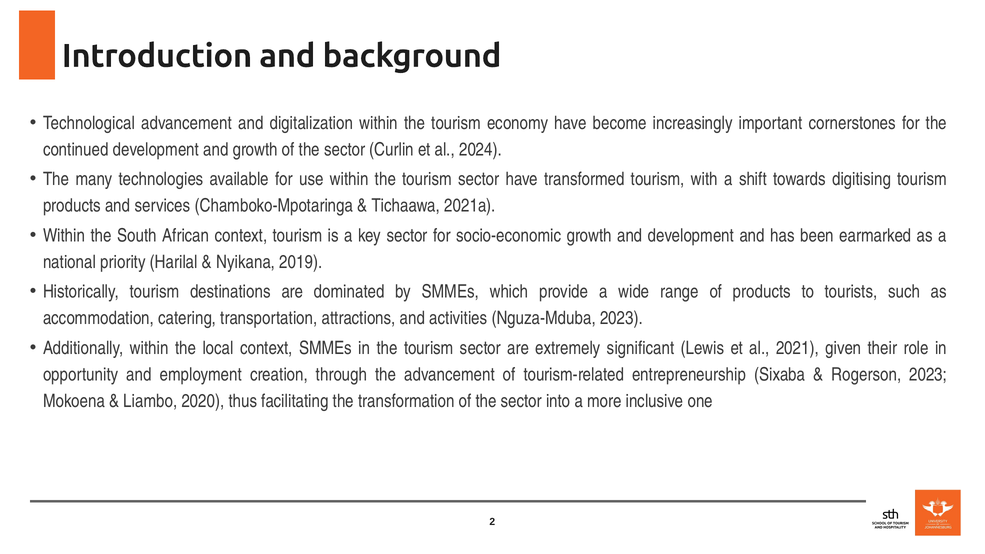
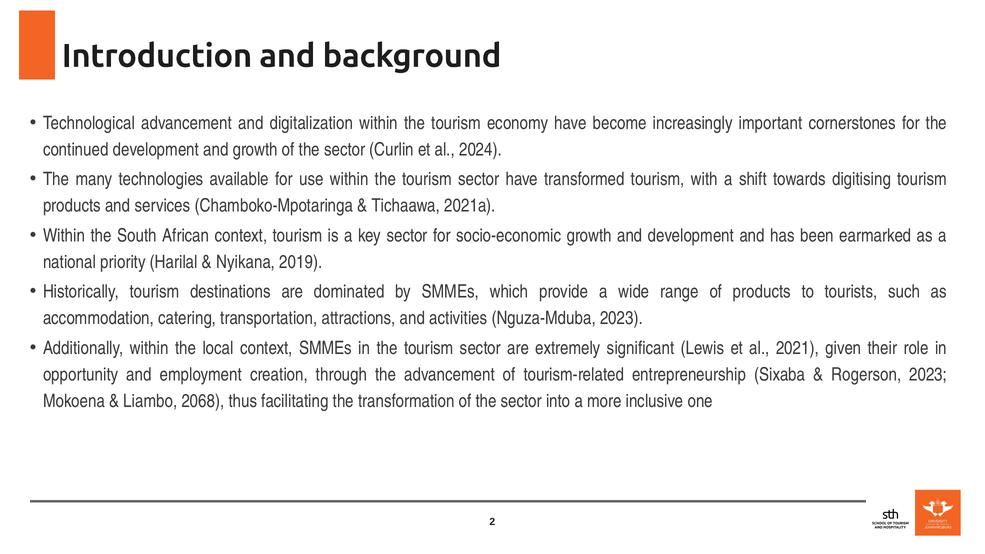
2020: 2020 -> 2068
